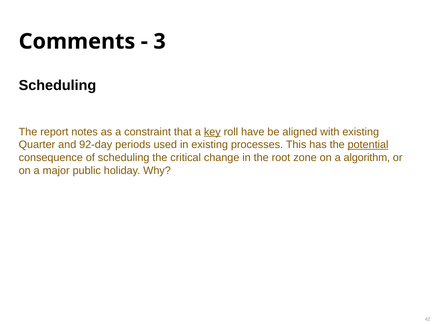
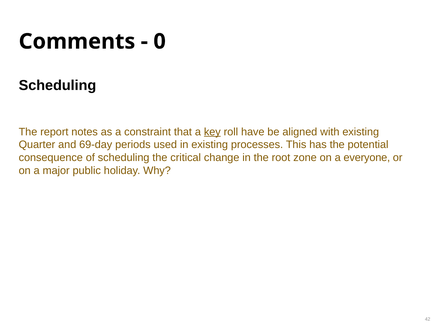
3: 3 -> 0
92-day: 92-day -> 69-day
potential underline: present -> none
algorithm: algorithm -> everyone
